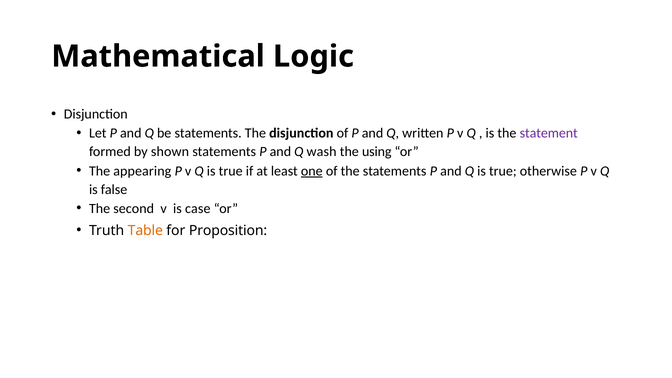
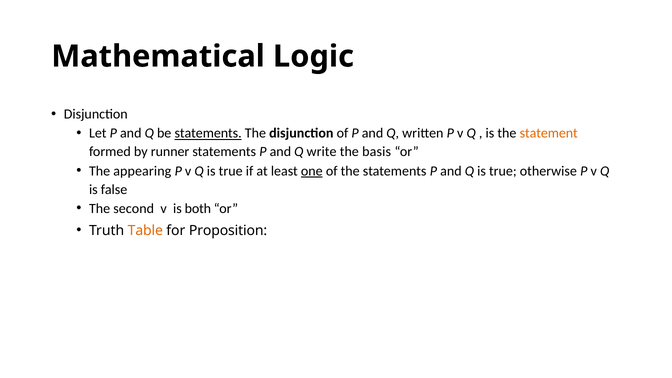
statements at (208, 133) underline: none -> present
statement colour: purple -> orange
shown: shown -> runner
wash: wash -> write
using: using -> basis
case: case -> both
